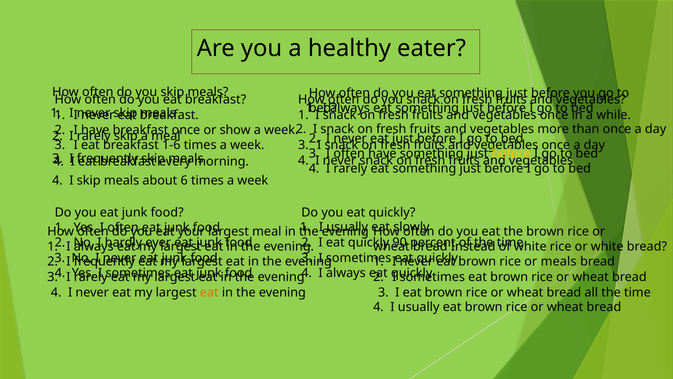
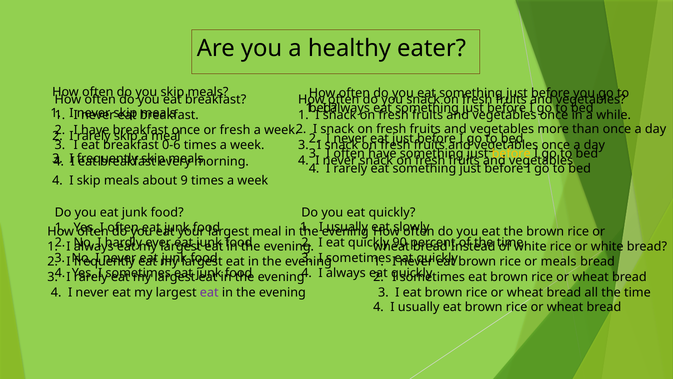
or show: show -> fresh
1-6: 1-6 -> 0-6
6: 6 -> 9
eat at (209, 292) colour: orange -> purple
